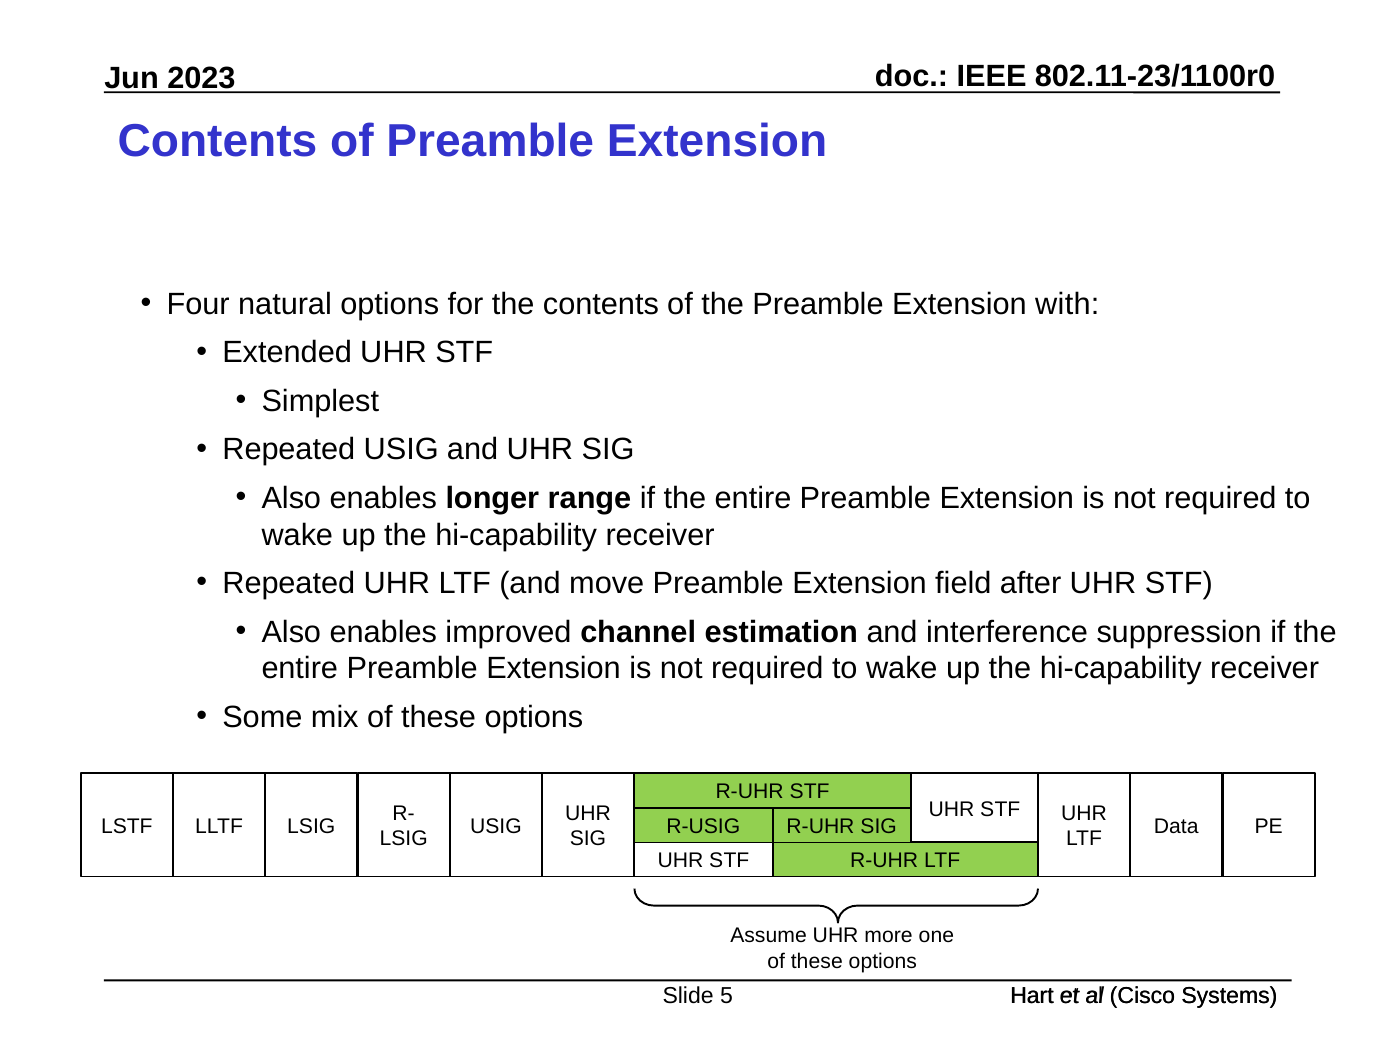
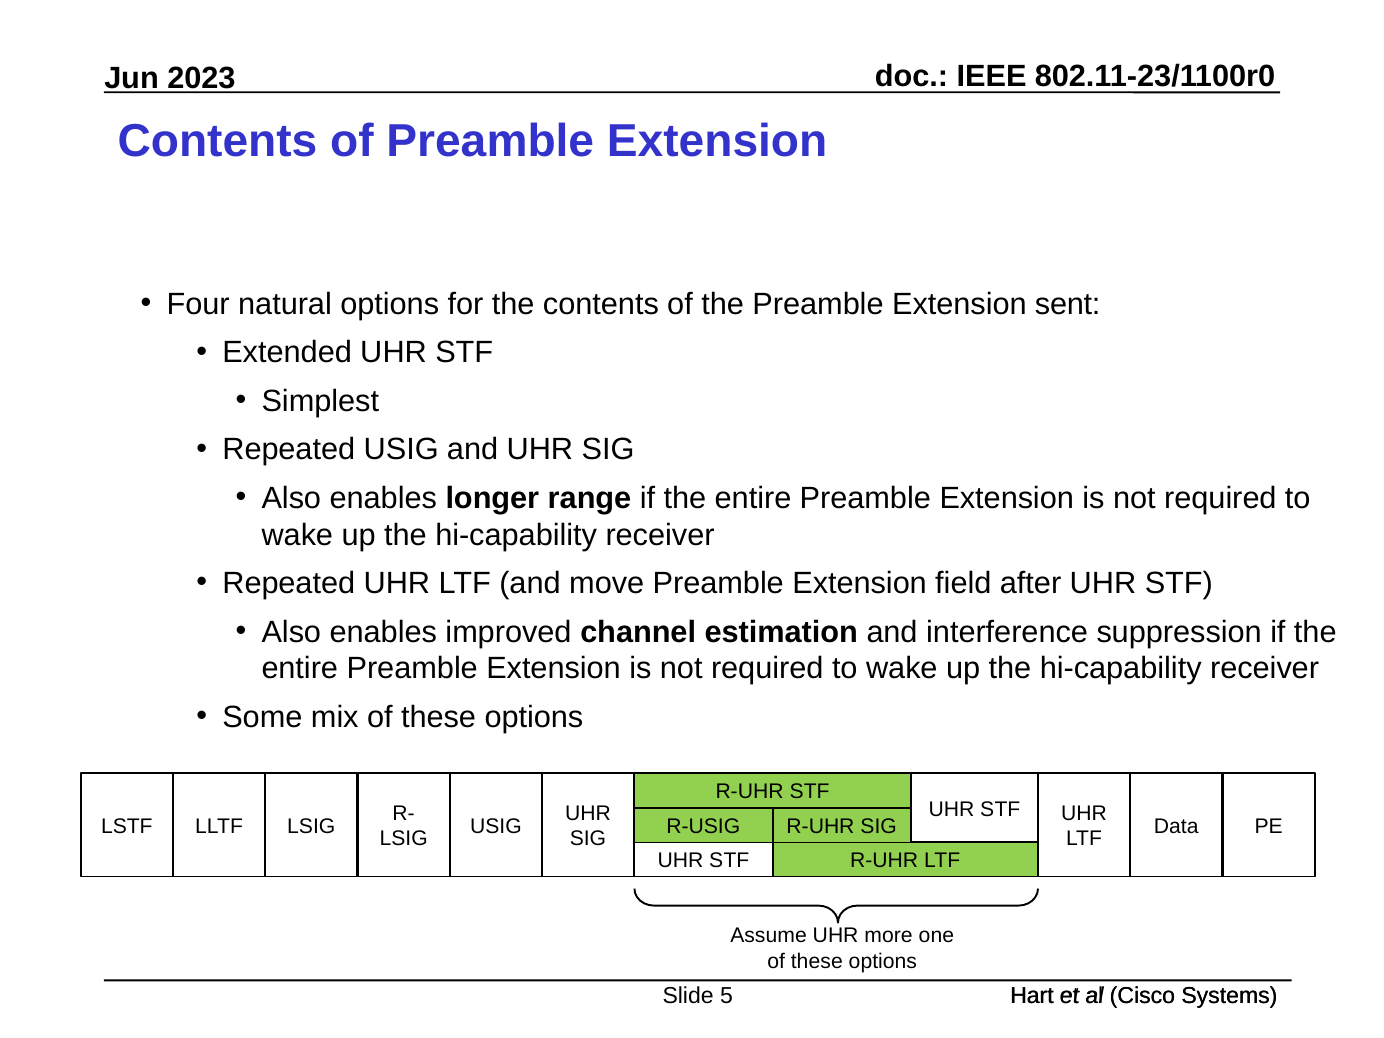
with: with -> sent
